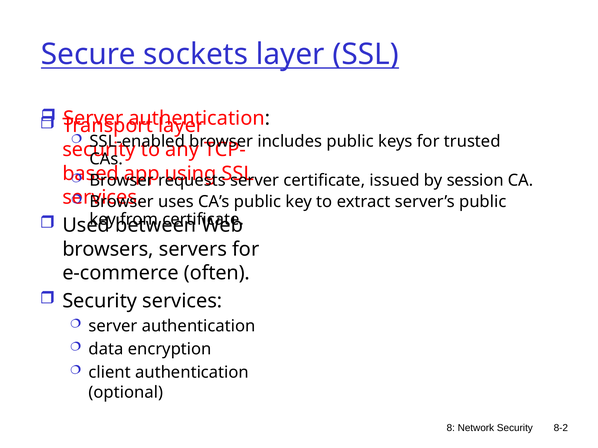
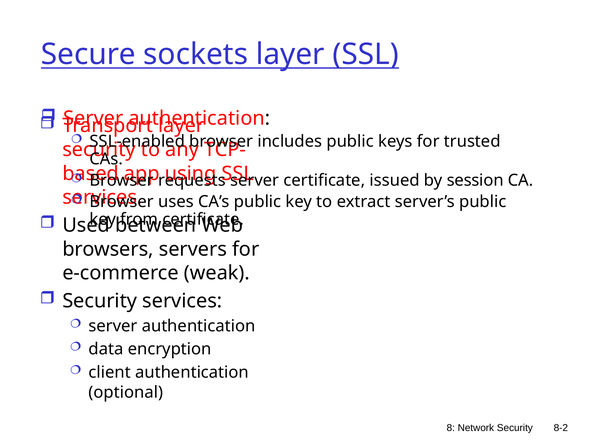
often: often -> weak
